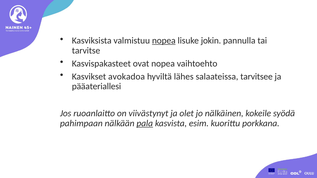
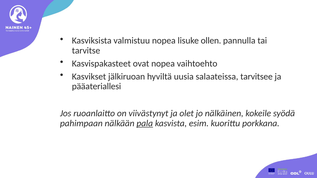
nopea at (164, 41) underline: present -> none
jokin: jokin -> ollen
avokadoa: avokadoa -> jälkiruoan
lähes: lähes -> uusia
